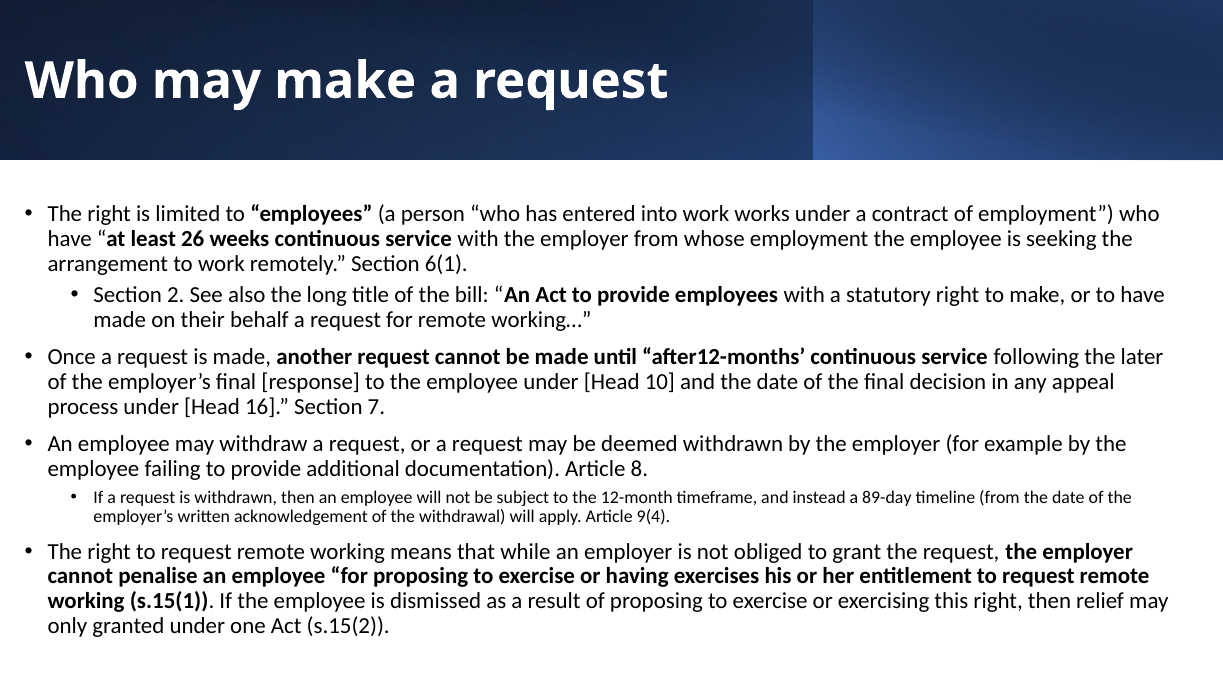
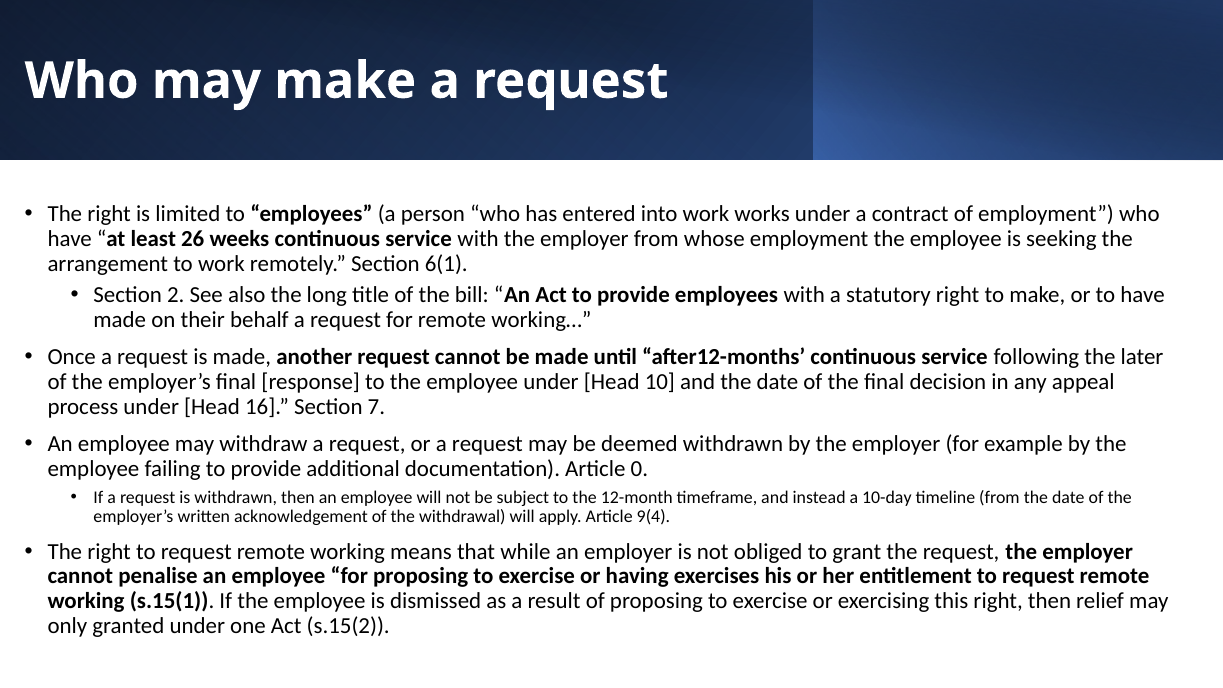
8: 8 -> 0
89-day: 89-day -> 10-day
